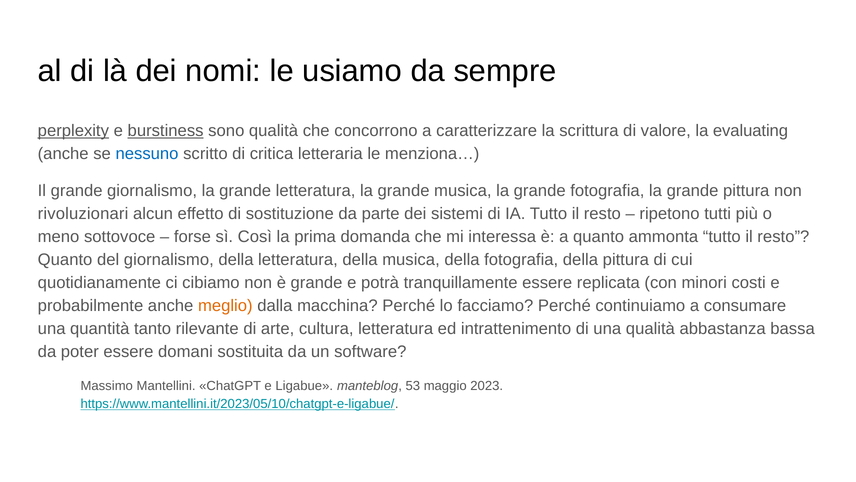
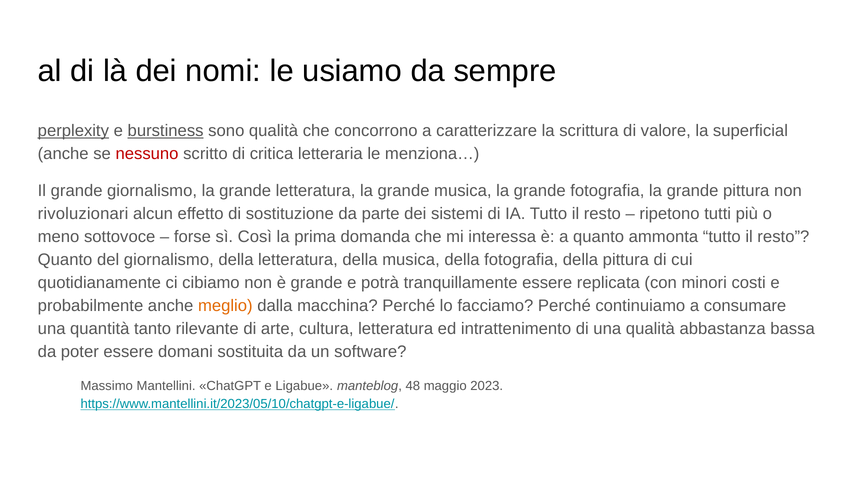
evaluating: evaluating -> superficial
nessuno colour: blue -> red
53: 53 -> 48
